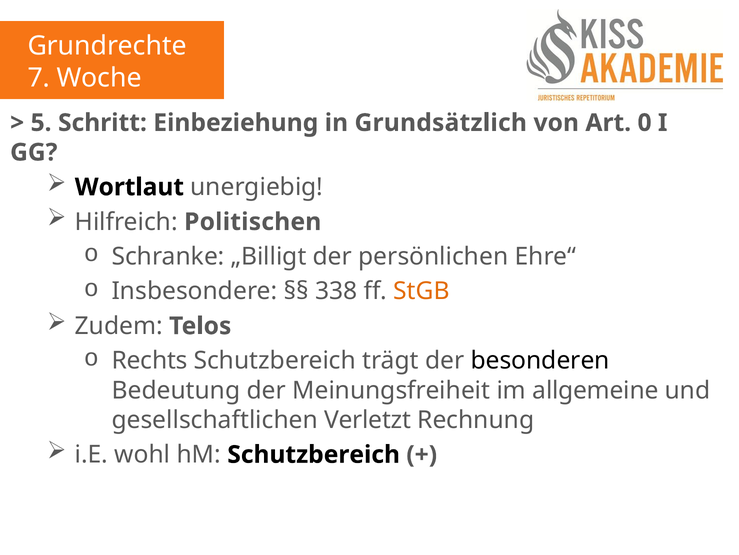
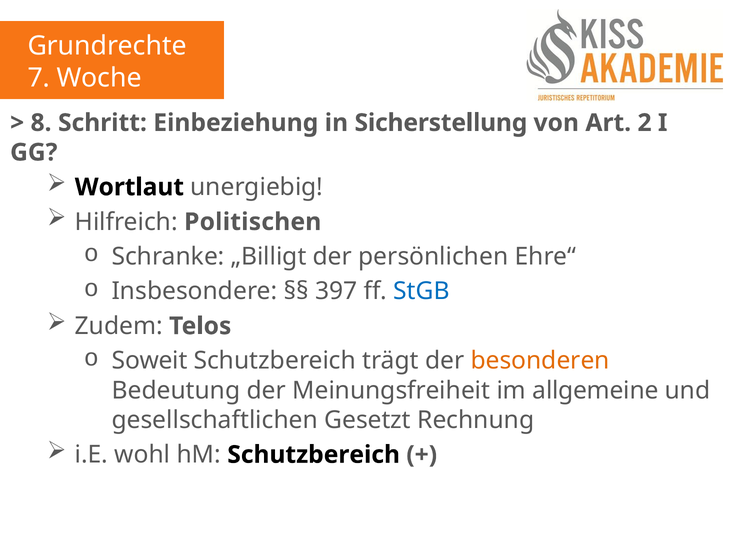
5: 5 -> 8
Grundsätzlich: Grundsätzlich -> Sicherstellung
0: 0 -> 2
338: 338 -> 397
StGB colour: orange -> blue
Rechts: Rechts -> Soweit
besonderen colour: black -> orange
Verletzt: Verletzt -> Gesetzt
